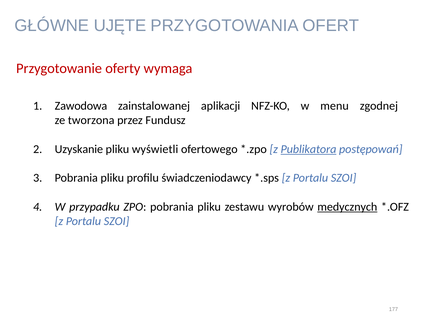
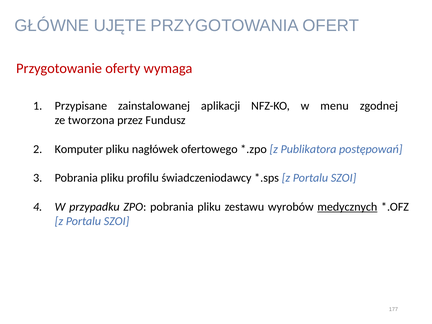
Zawodowa: Zawodowa -> Przypisane
Uzyskanie: Uzyskanie -> Komputer
wyświetli: wyświetli -> nagłówek
Publikatora underline: present -> none
